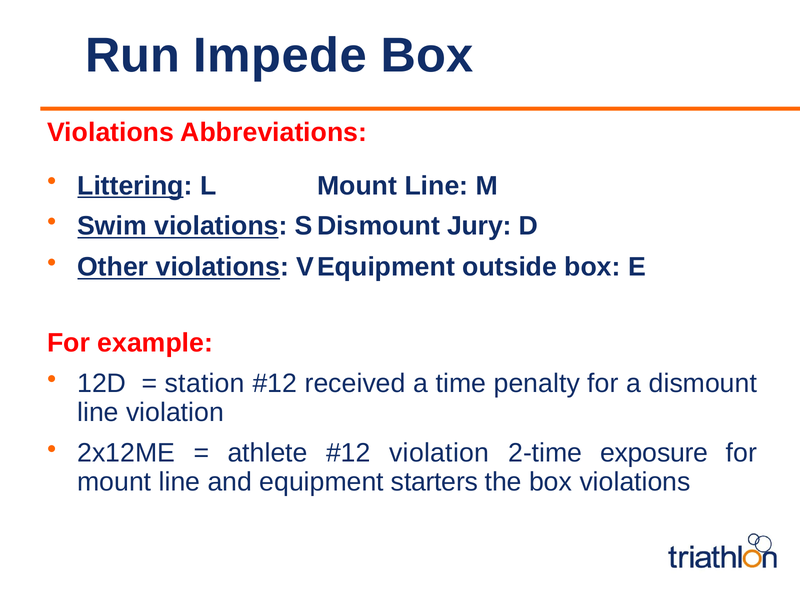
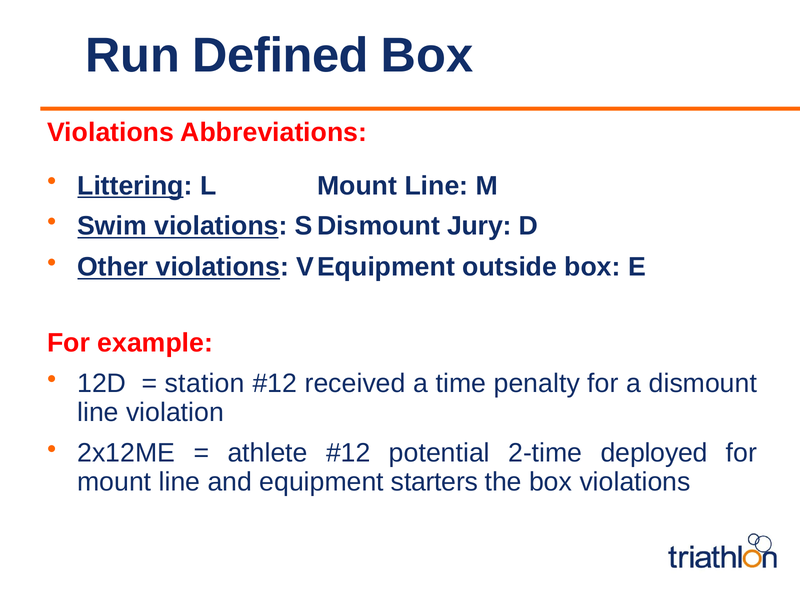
Impede: Impede -> Defined
violation at (439, 453): violation -> potential
exposure: exposure -> deployed
